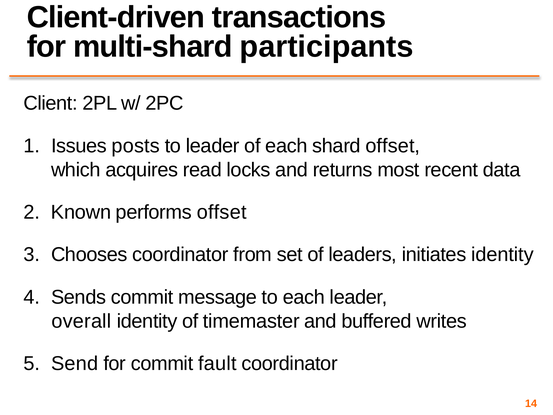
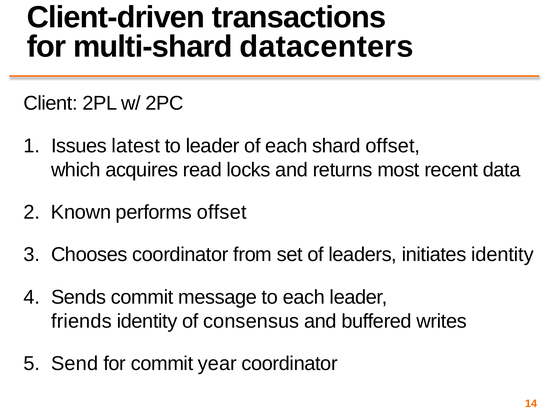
participants: participants -> datacenters
posts: posts -> latest
overall: overall -> friends
timemaster: timemaster -> consensus
fault: fault -> year
